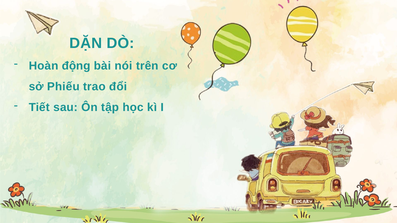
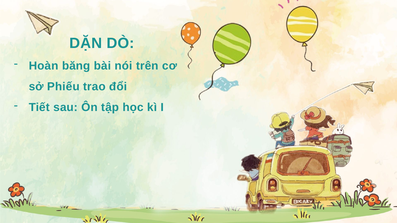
động: động -> băng
